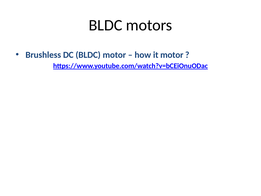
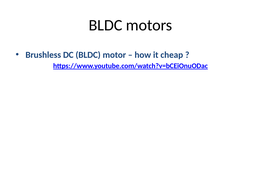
it motor: motor -> cheap
